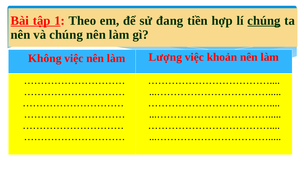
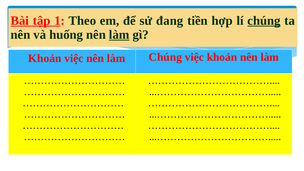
và chúng: chúng -> huống
làm at (119, 35) underline: none -> present
Không at (45, 58): Không -> Khoản
làm Lượng: Lượng -> Chúng
